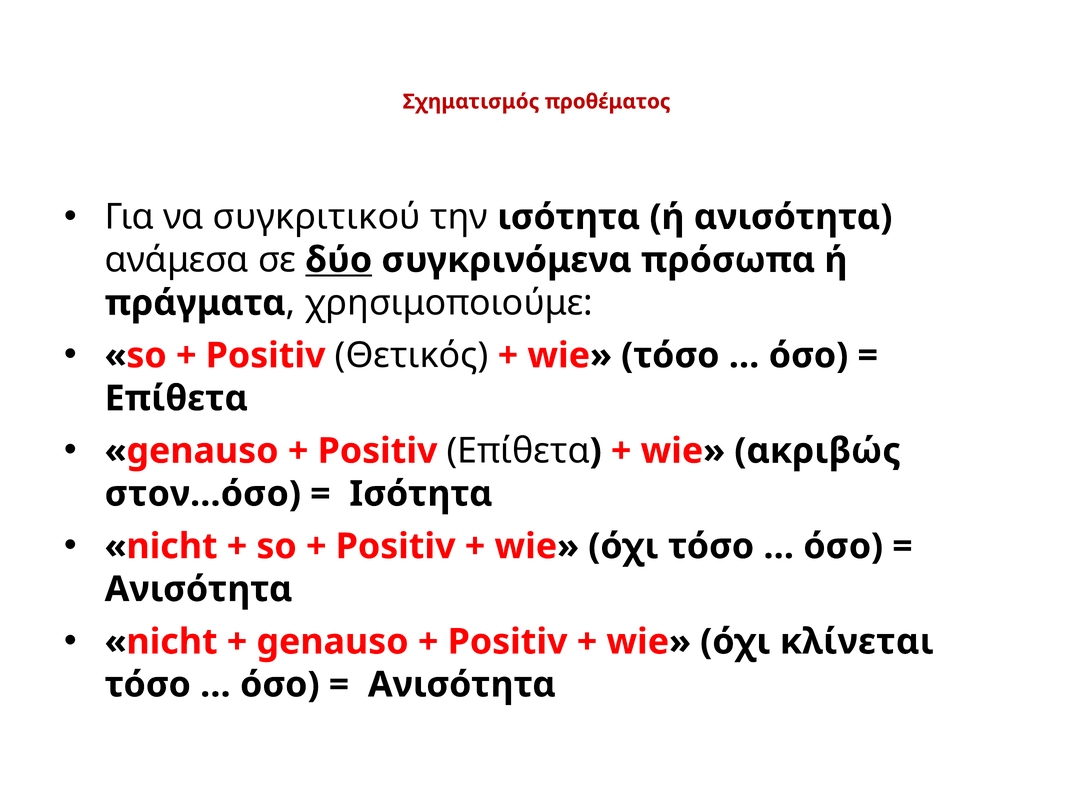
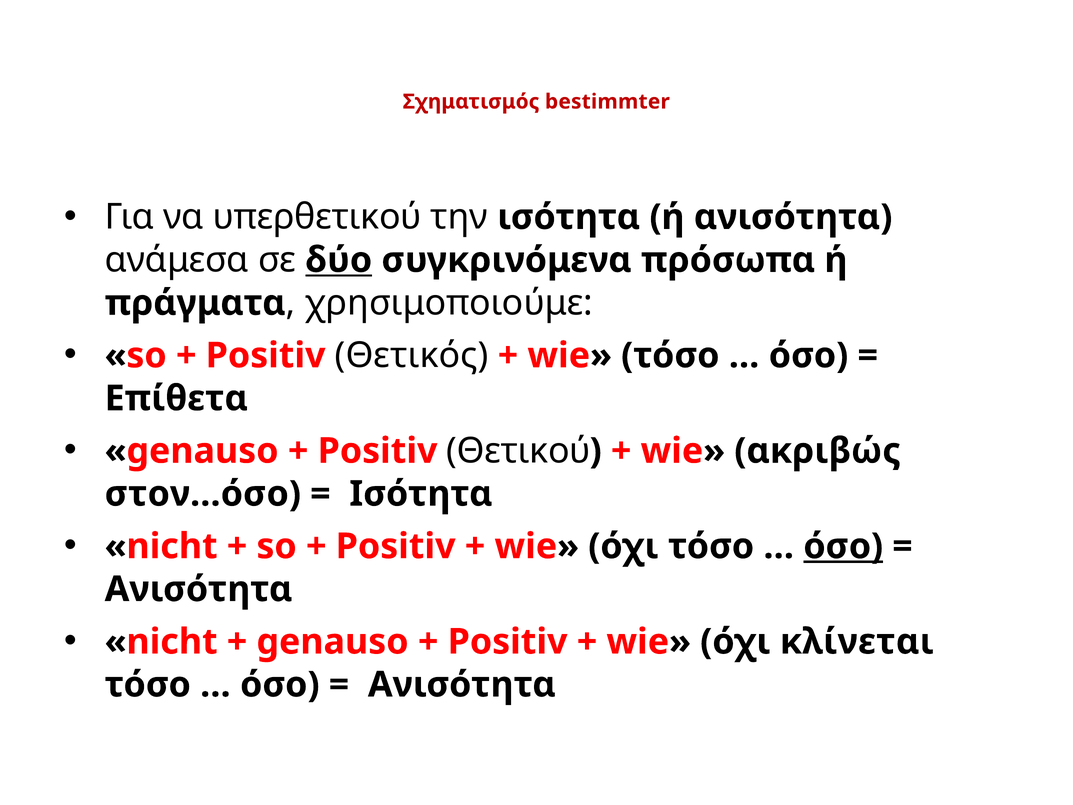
προθέματος: προθέματος -> bestimmter
συγκριτικού: συγκριτικού -> υπερθετικού
Positiv Επίθετα: Επίθετα -> Θετικού
όσο at (843, 546) underline: none -> present
